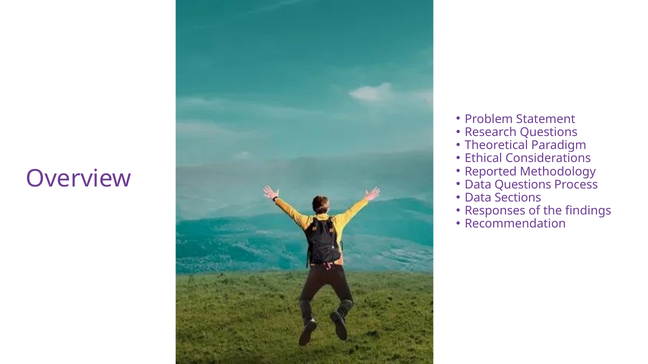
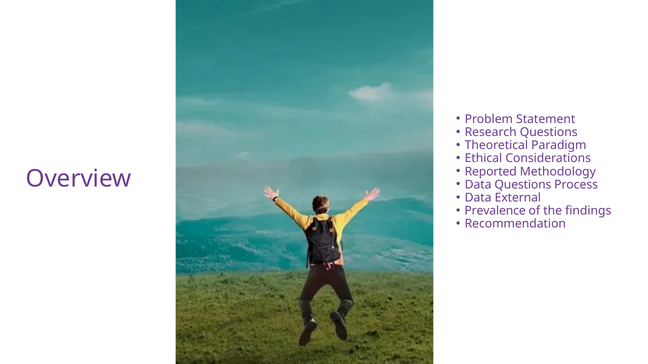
Sections: Sections -> External
Responses: Responses -> Prevalence
